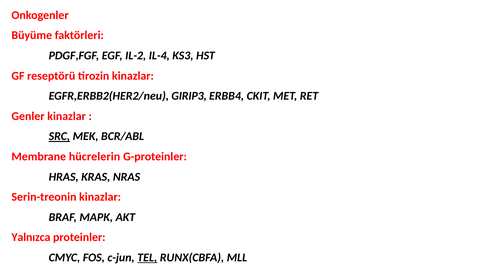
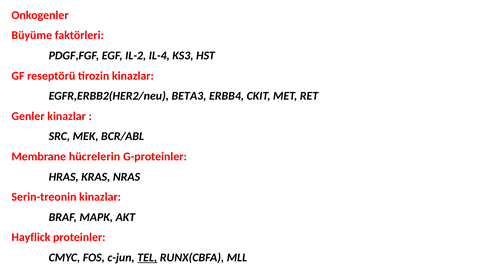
GIRIP3: GIRIP3 -> BETA3
SRC underline: present -> none
Yalnızca: Yalnızca -> Hayflick
